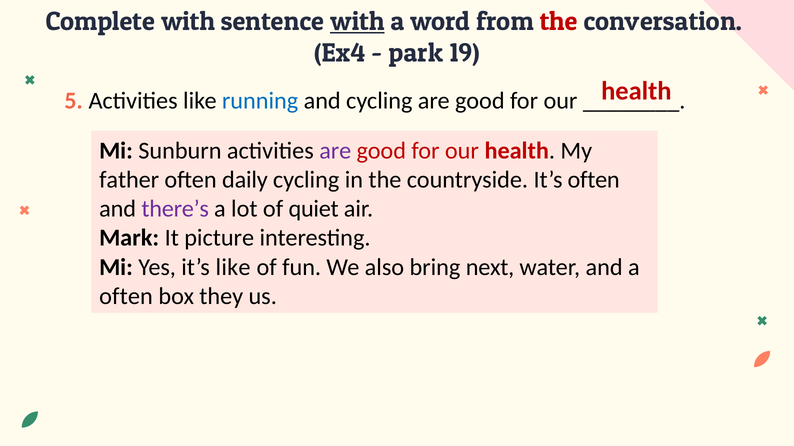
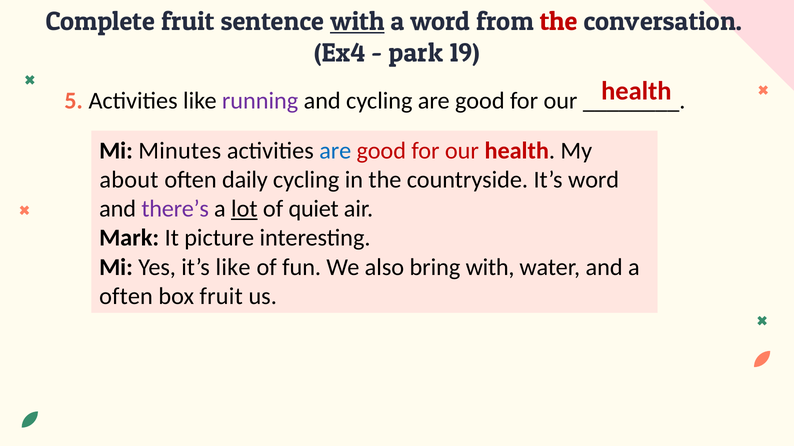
Complete with: with -> fruit
running colour: blue -> purple
Sunburn: Sunburn -> Minutes
are at (335, 151) colour: purple -> blue
father: father -> about
It’s often: often -> word
lot underline: none -> present
bring next: next -> with
box they: they -> fruit
